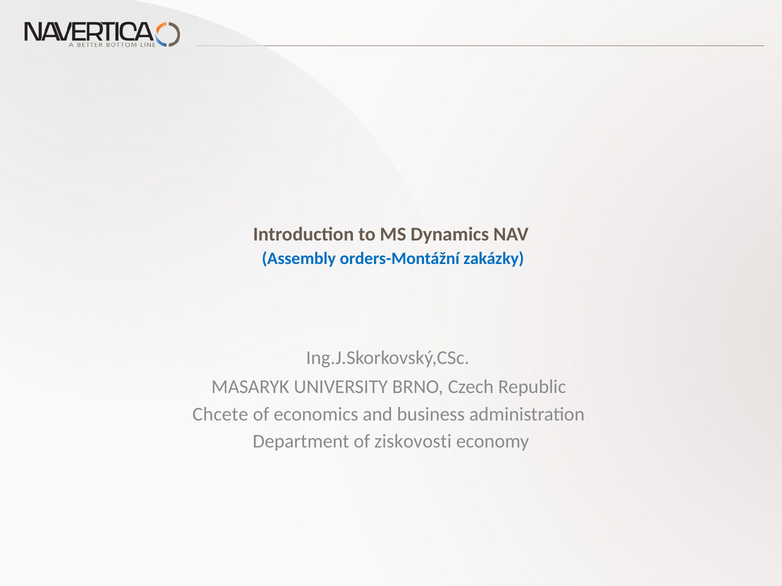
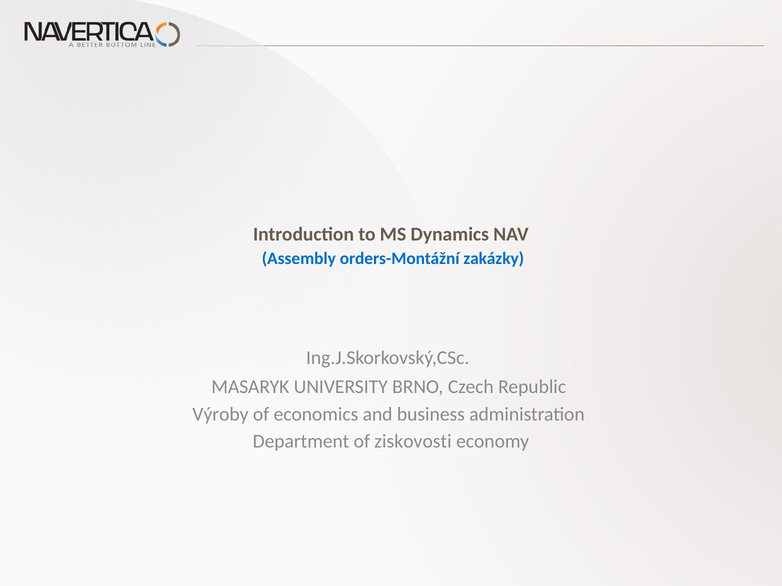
Chcete: Chcete -> Výroby
